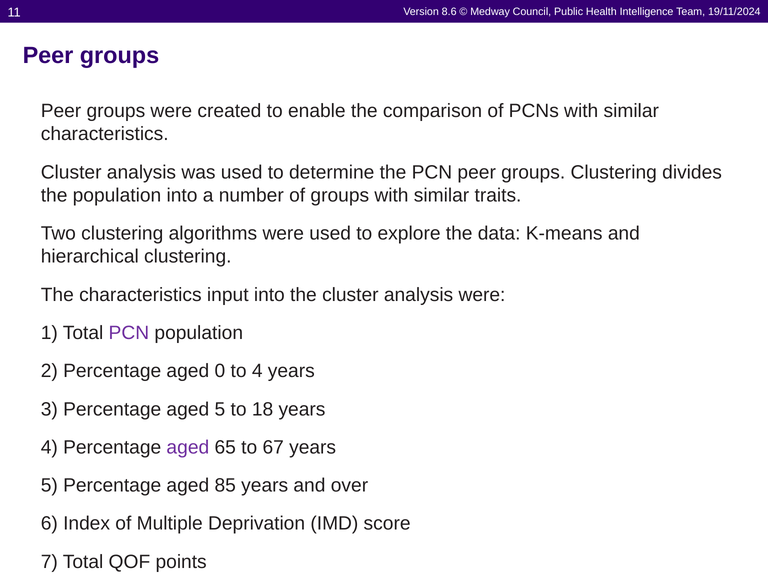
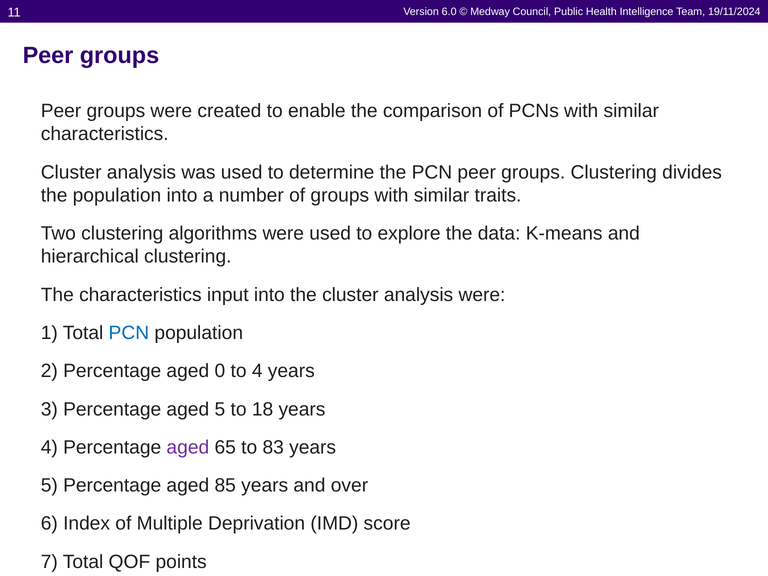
8.6: 8.6 -> 6.0
PCN at (129, 333) colour: purple -> blue
67: 67 -> 83
